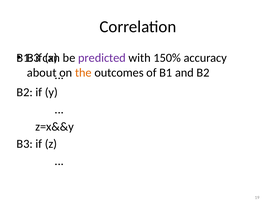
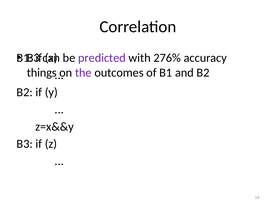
150%: 150% -> 276%
about: about -> things
the colour: orange -> purple
